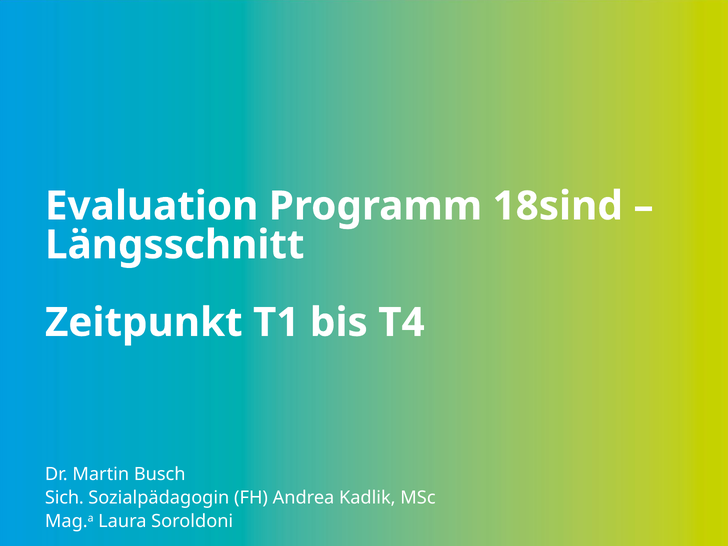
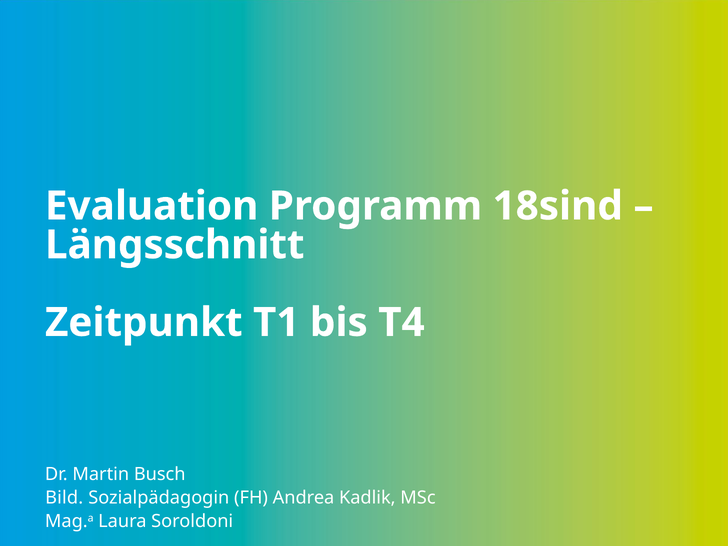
Sich: Sich -> Bild
